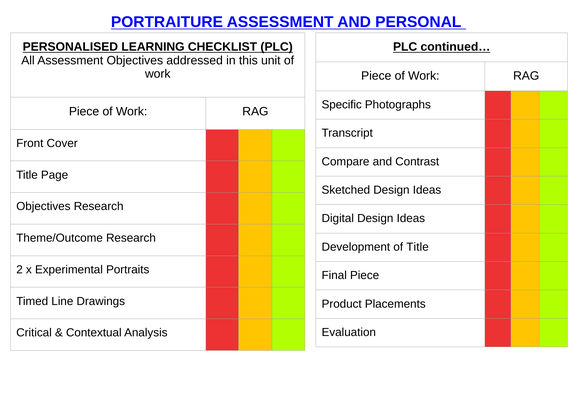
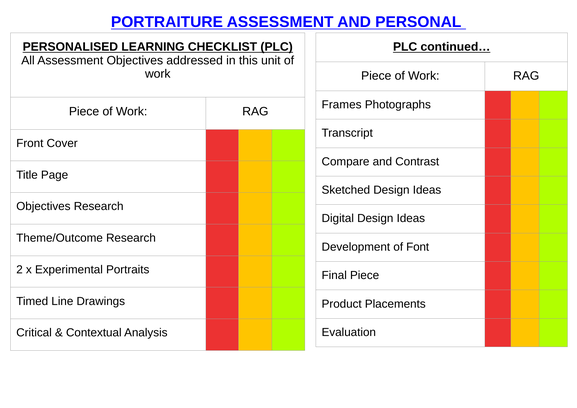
Specific: Specific -> Frames
of Title: Title -> Font
